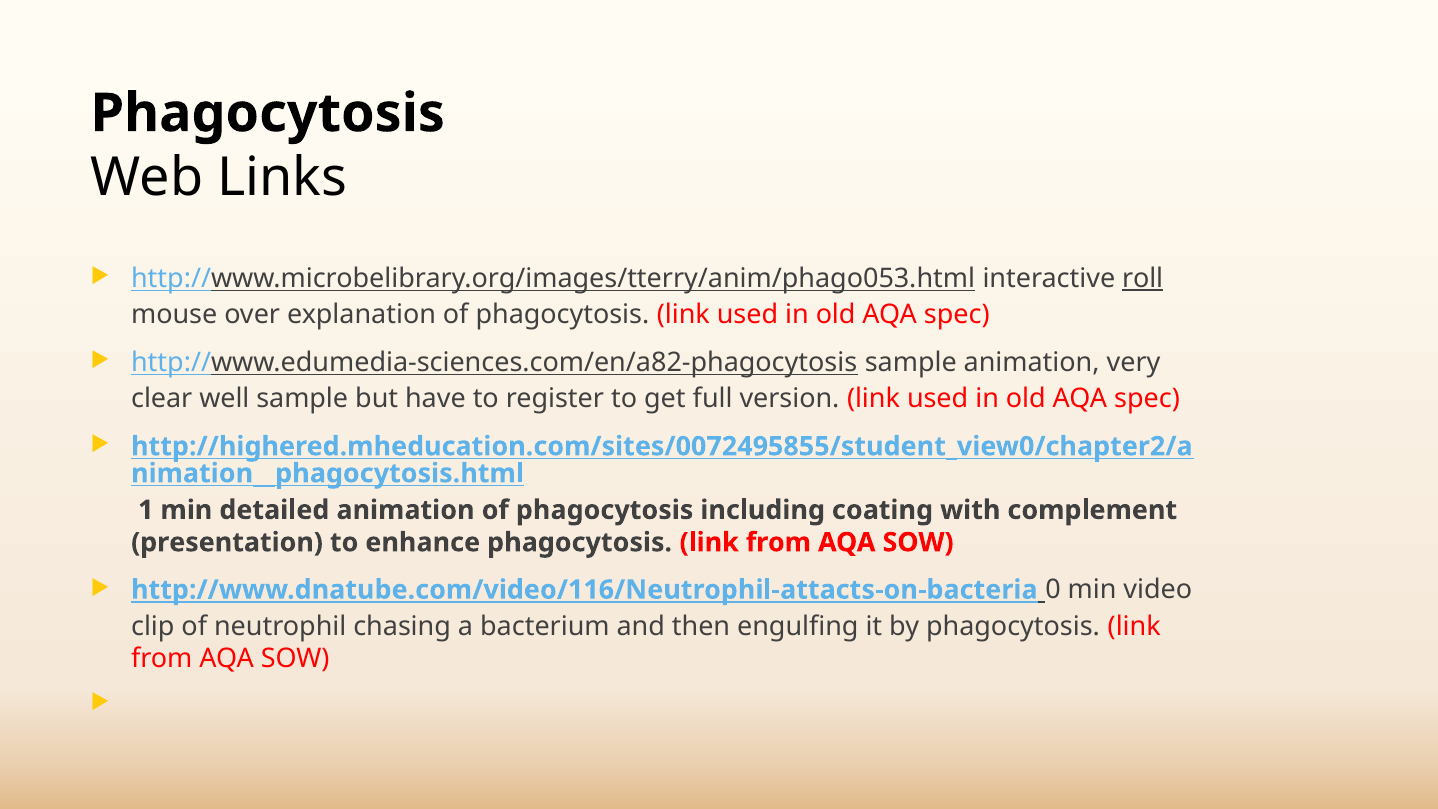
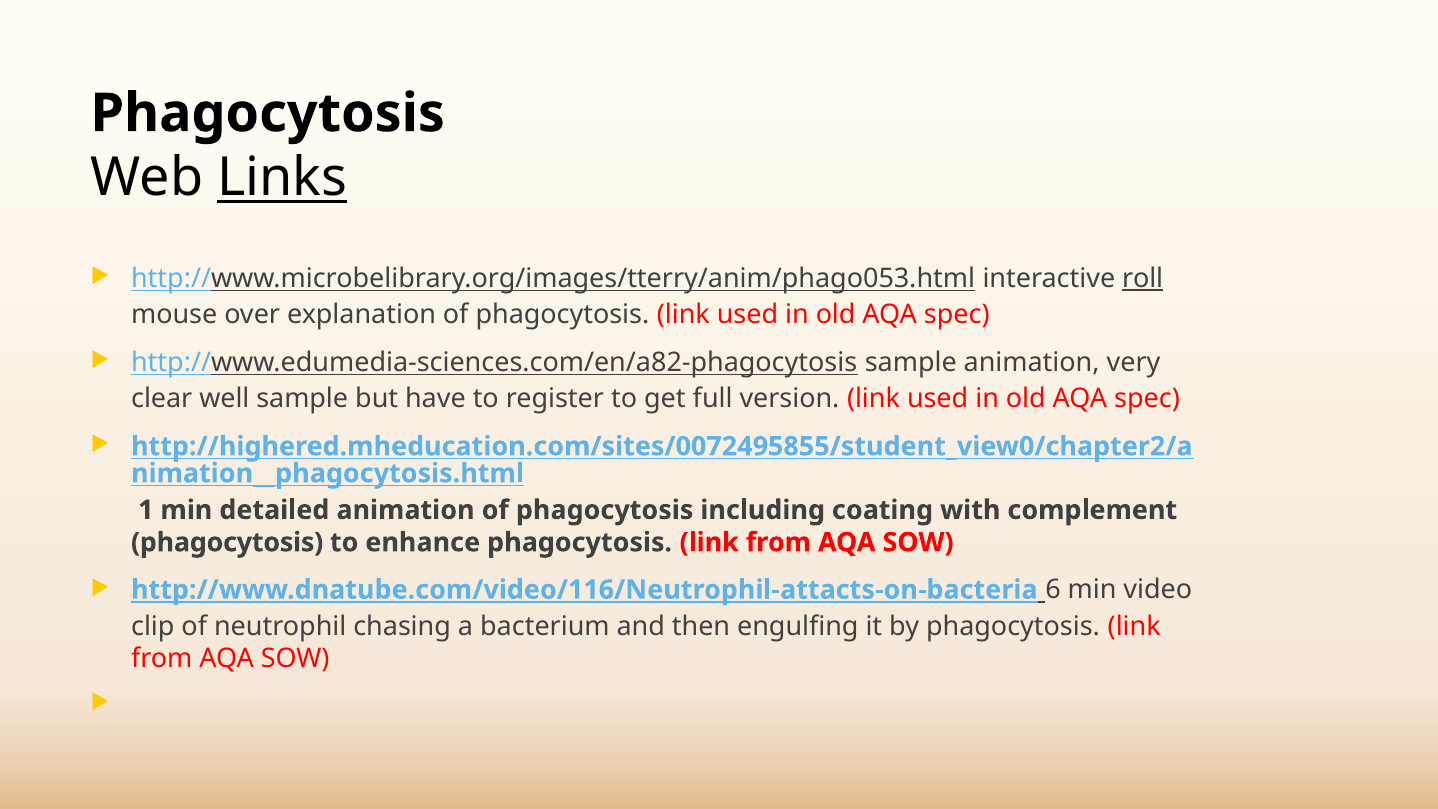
Links underline: none -> present
presentation at (227, 542): presentation -> phagocytosis
0: 0 -> 6
